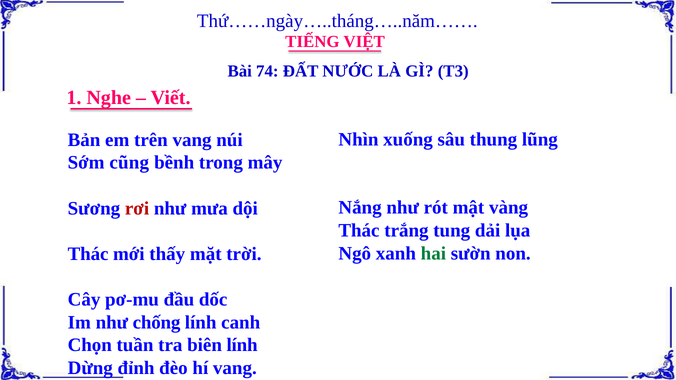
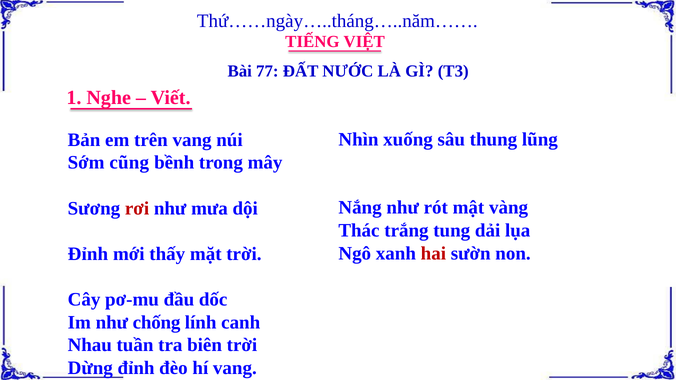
74: 74 -> 77
hai colour: green -> red
Thác at (88, 254): Thác -> Đỉnh
Chọn: Chọn -> Nhau
biên lính: lính -> trời
